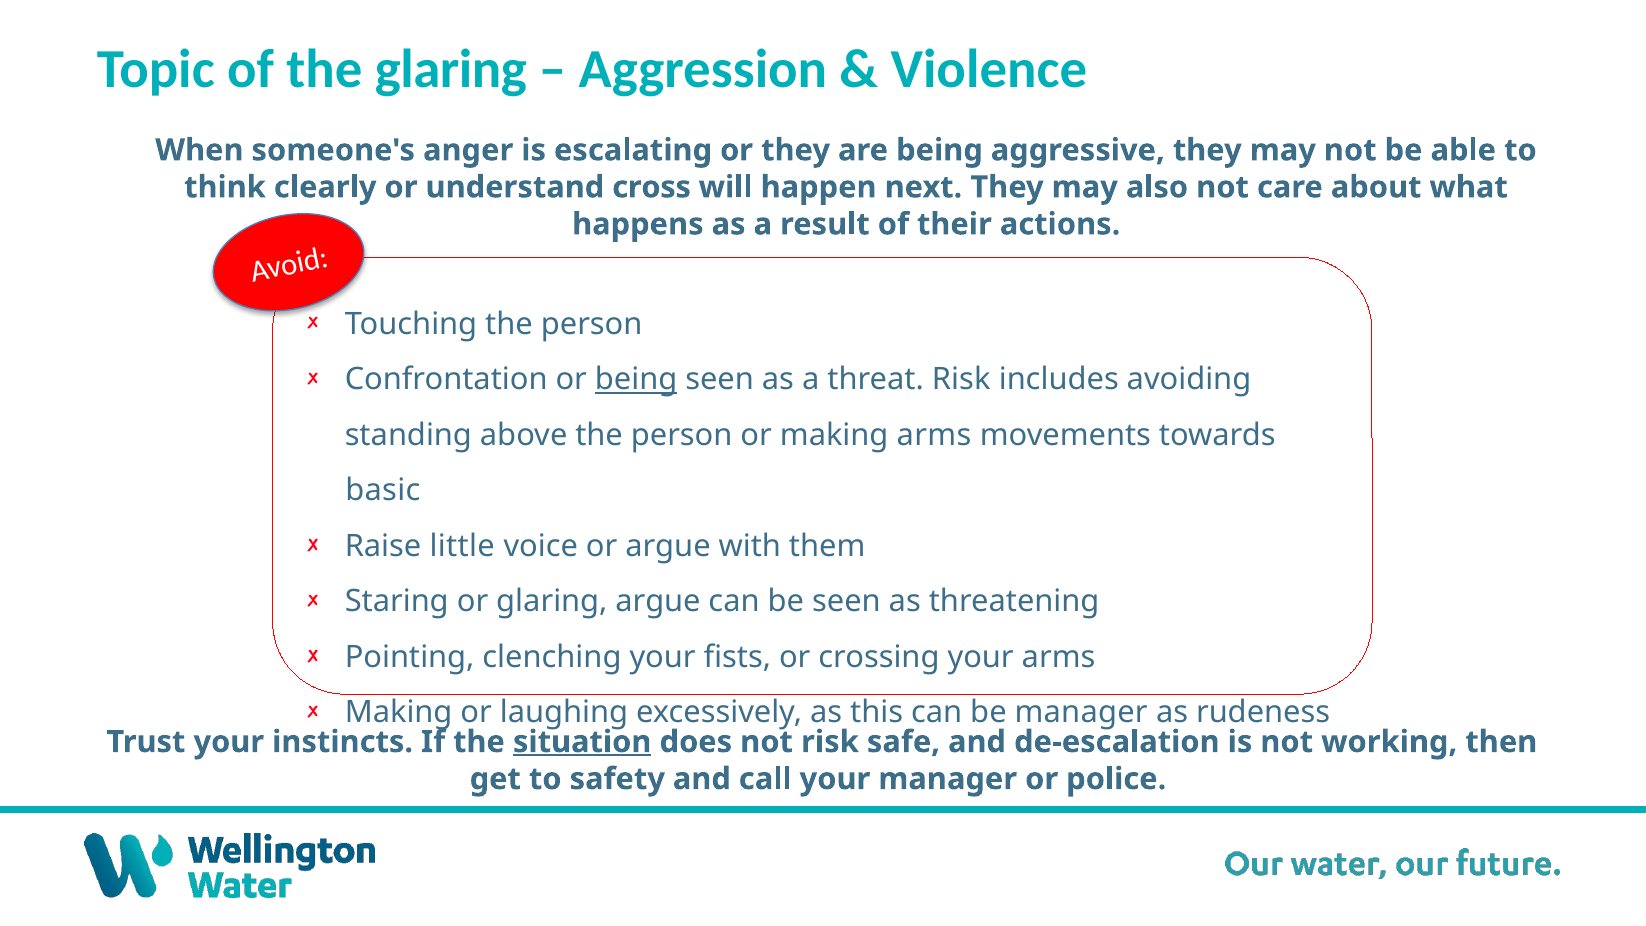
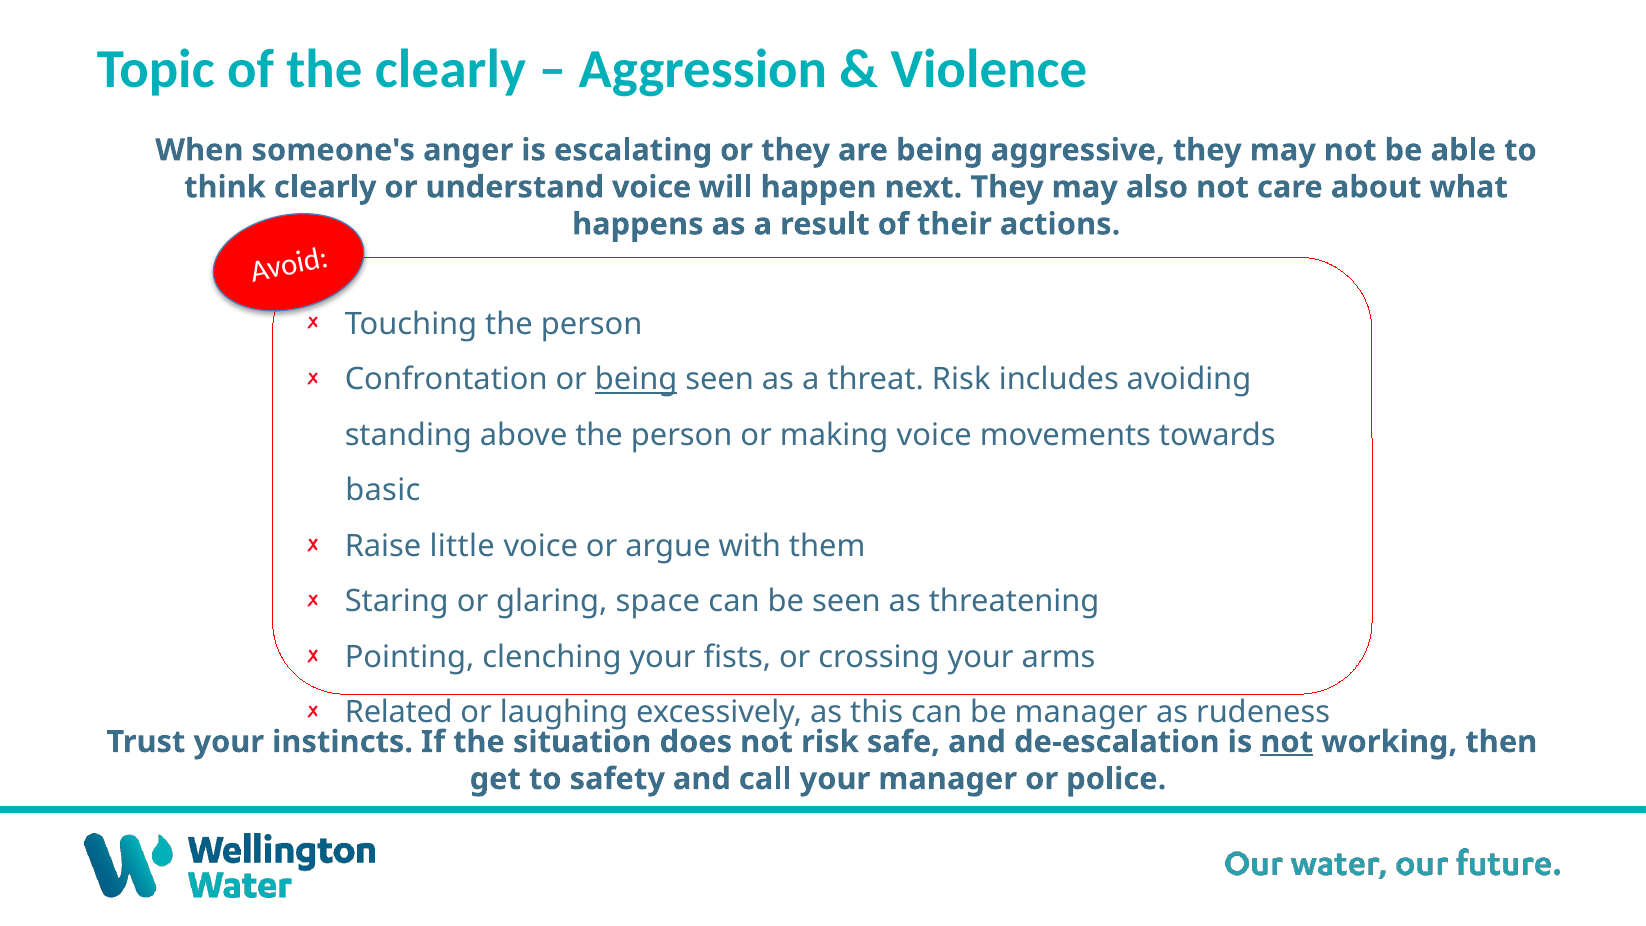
the glaring: glaring -> clearly
understand cross: cross -> voice
making arms: arms -> voice
glaring argue: argue -> space
Making at (399, 713): Making -> Related
situation underline: present -> none
not at (1287, 742) underline: none -> present
